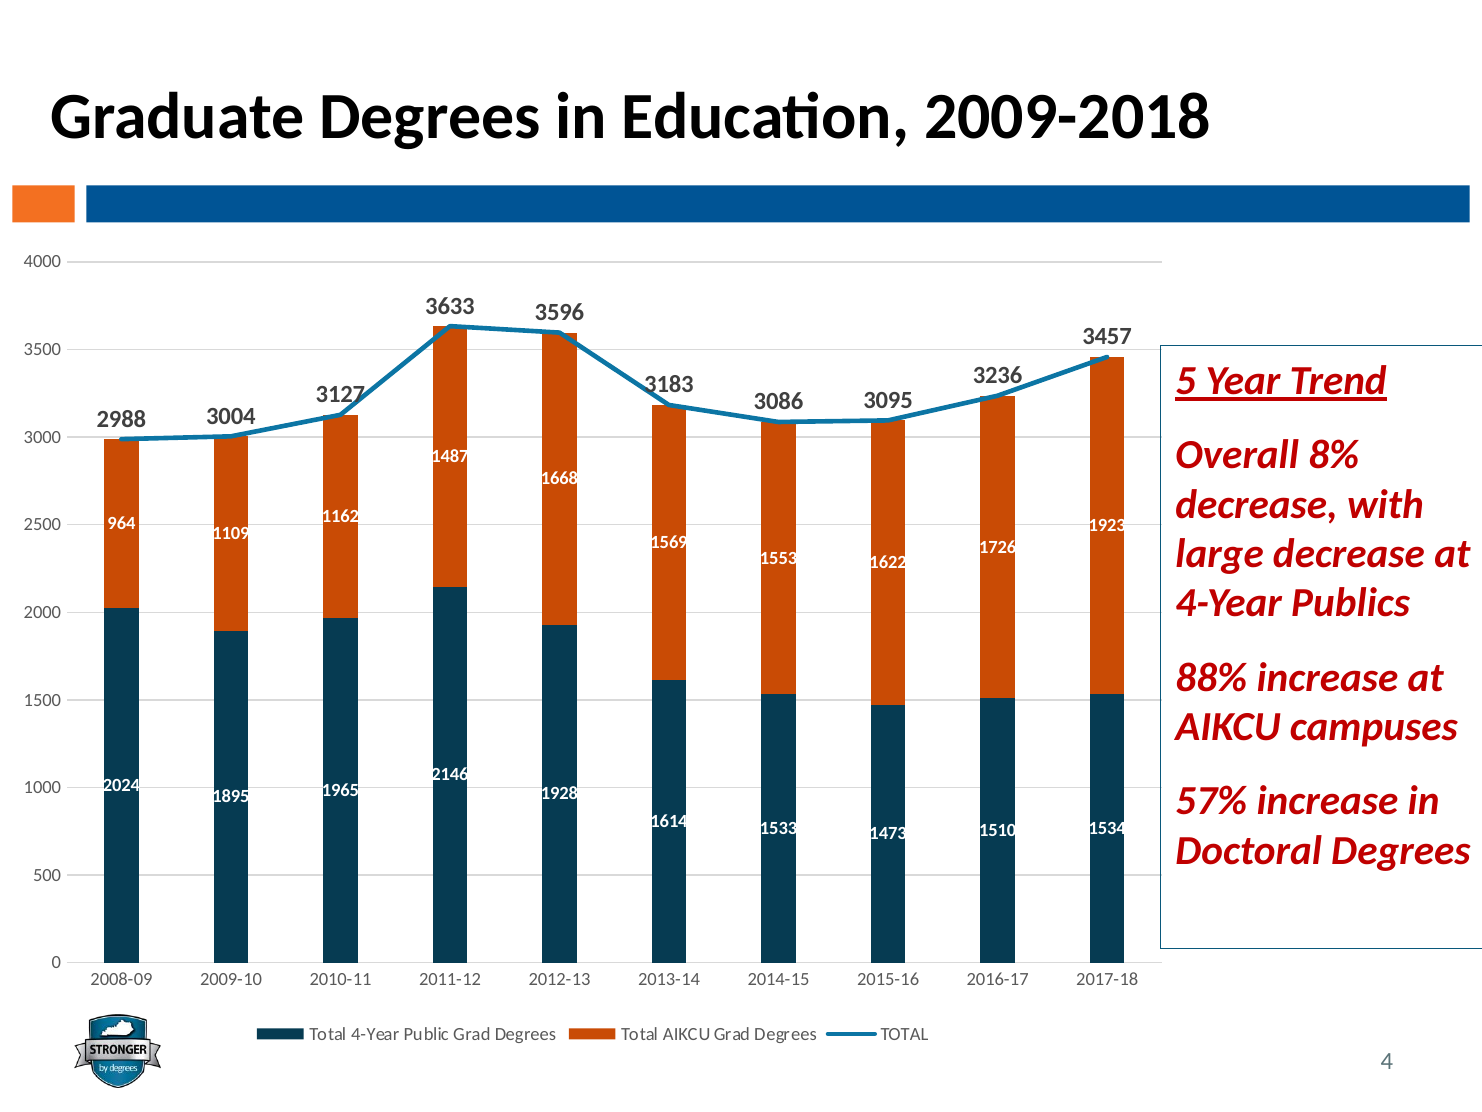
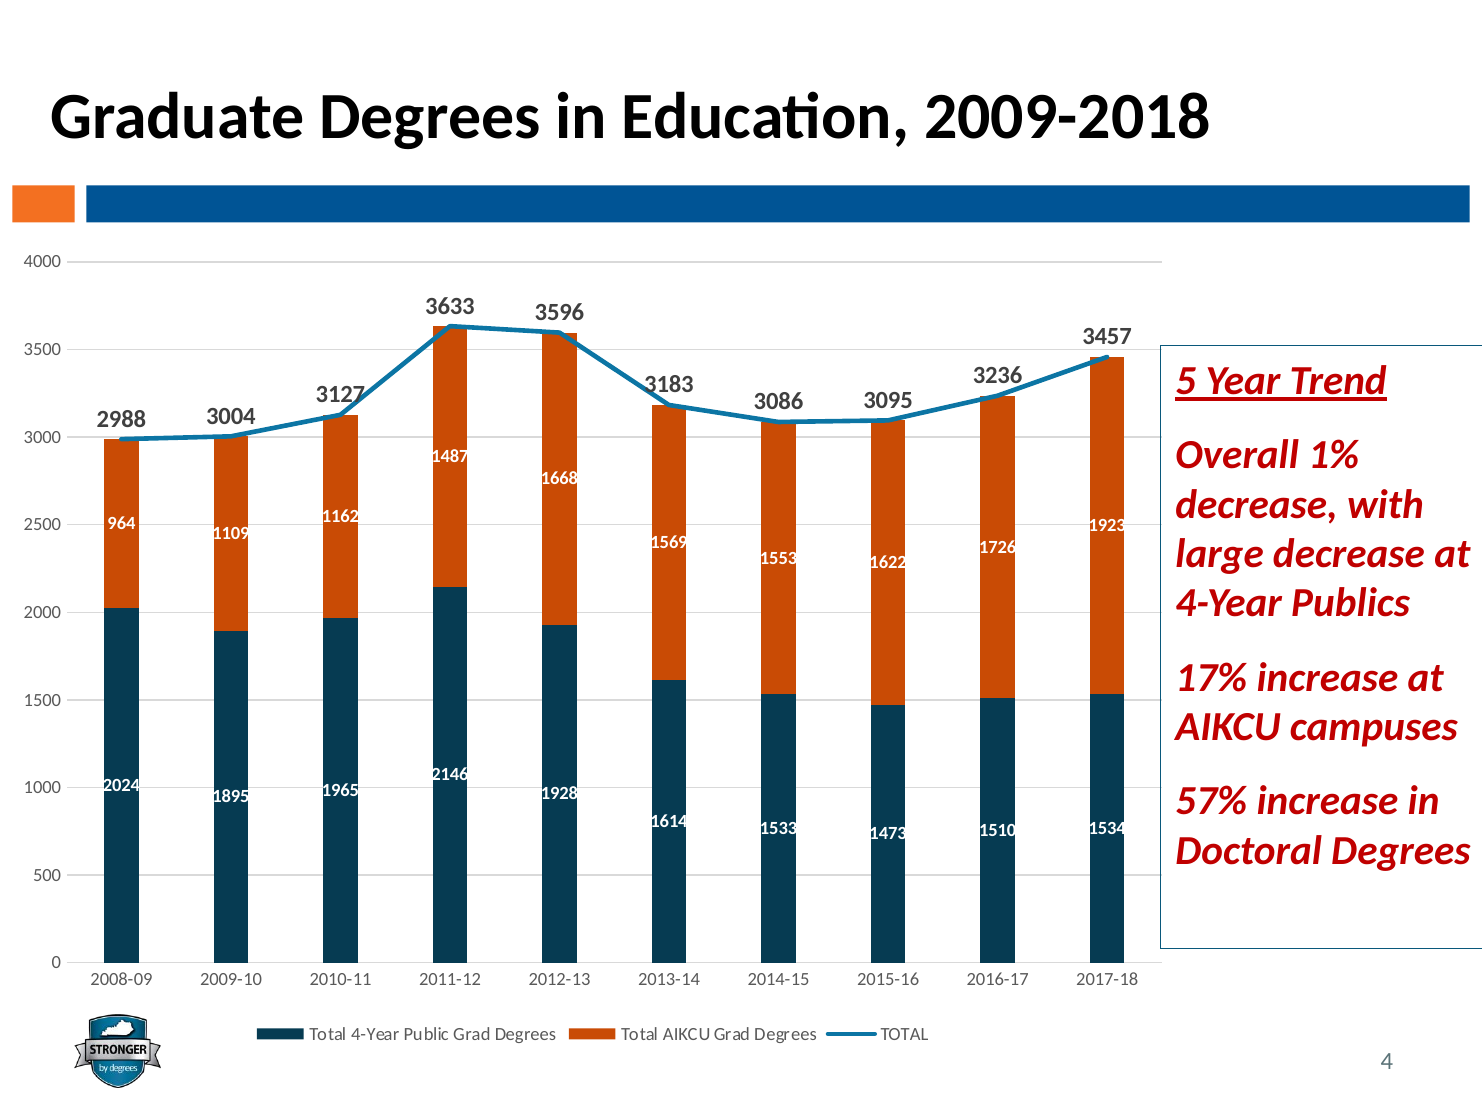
8%: 8% -> 1%
88%: 88% -> 17%
